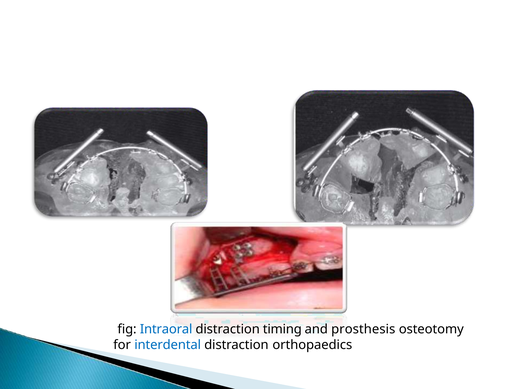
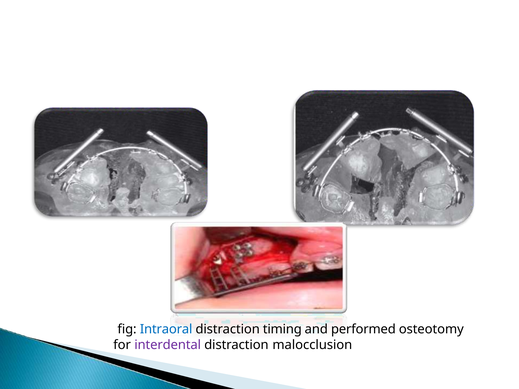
prosthesis: prosthesis -> performed
interdental colour: blue -> purple
orthopaedics: orthopaedics -> malocclusion
